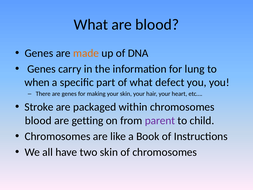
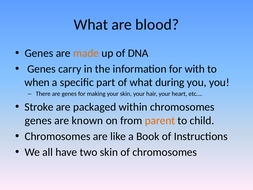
lung: lung -> with
defect: defect -> during
blood at (38, 120): blood -> genes
getting: getting -> known
parent colour: purple -> orange
